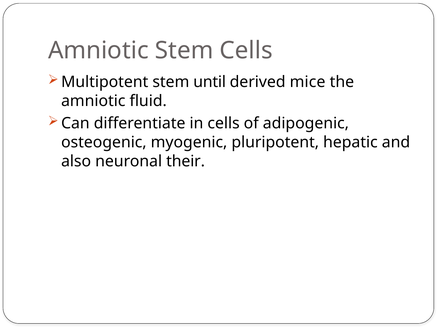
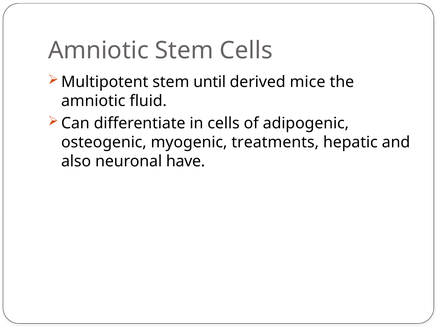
pluripotent: pluripotent -> treatments
their: their -> have
